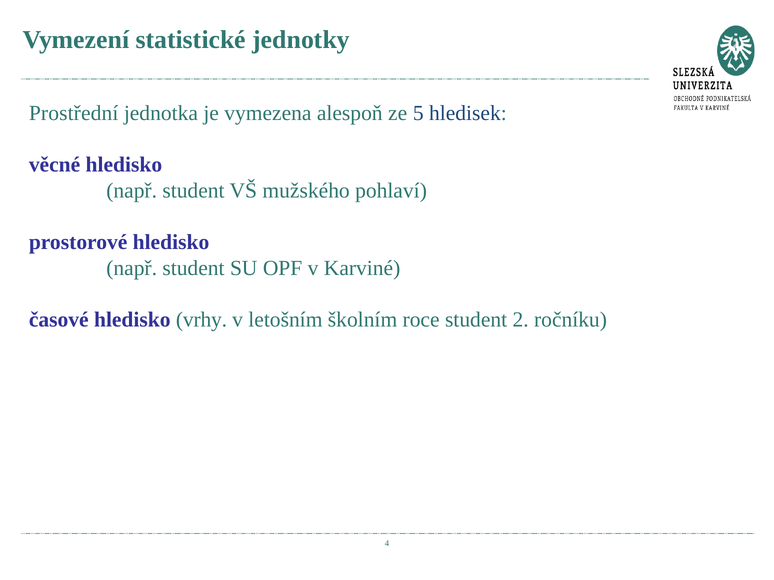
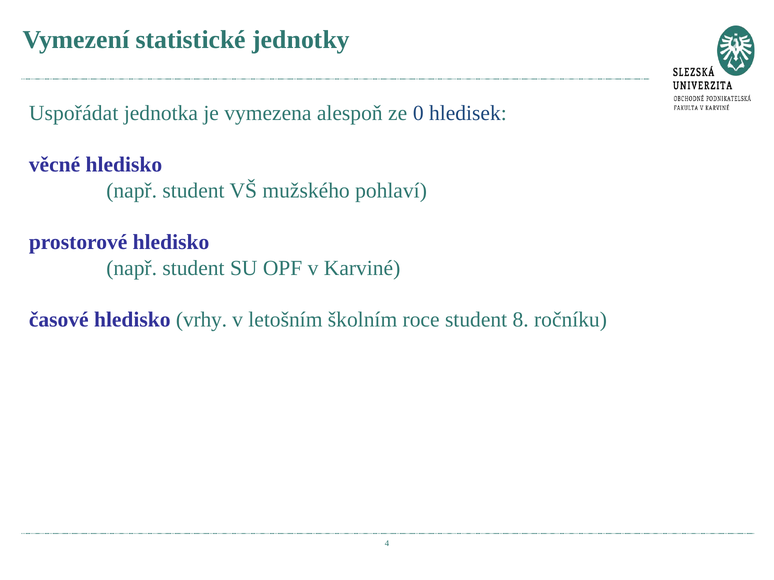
Prostřední: Prostřední -> Uspořádat
5: 5 -> 0
2: 2 -> 8
